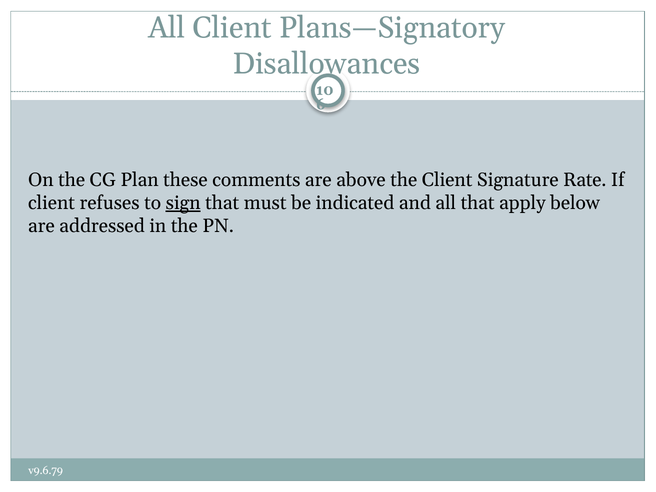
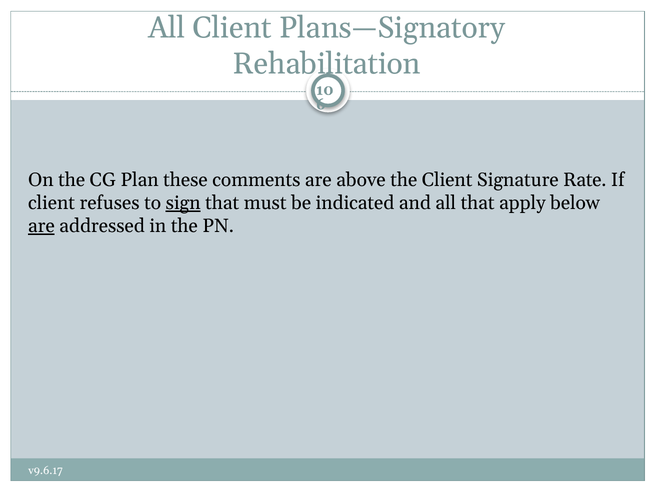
Disallowances: Disallowances -> Rehabilitation
are at (41, 226) underline: none -> present
v9.6.79: v9.6.79 -> v9.6.17
